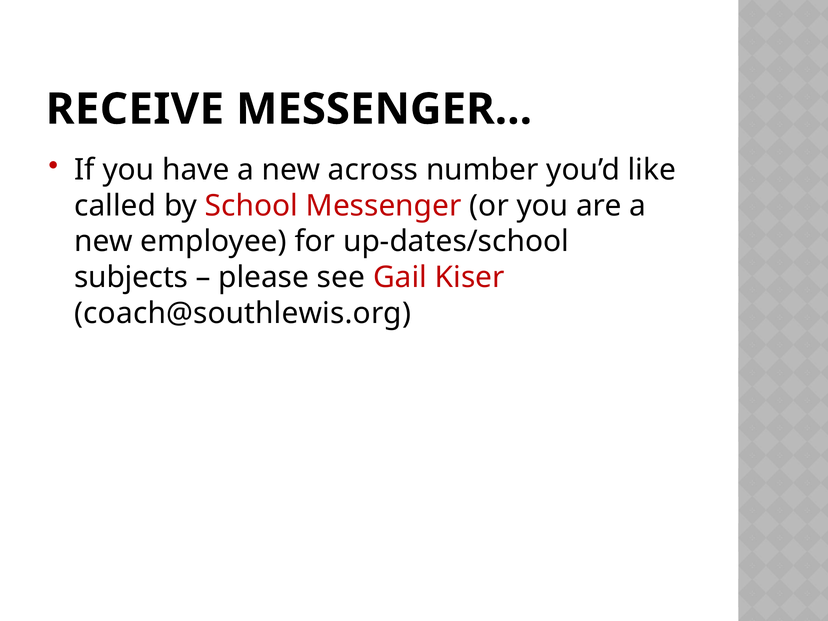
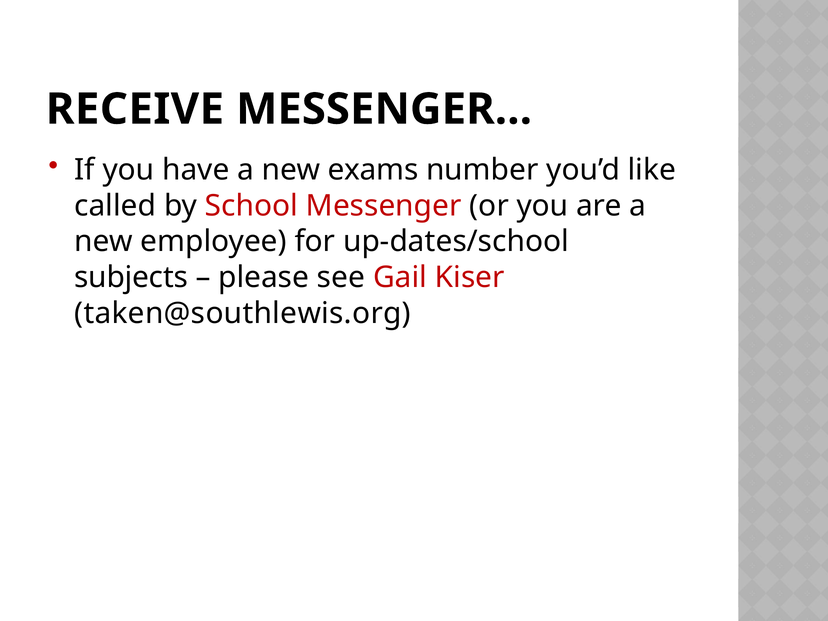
across: across -> exams
coach@southlewis.org: coach@southlewis.org -> taken@southlewis.org
